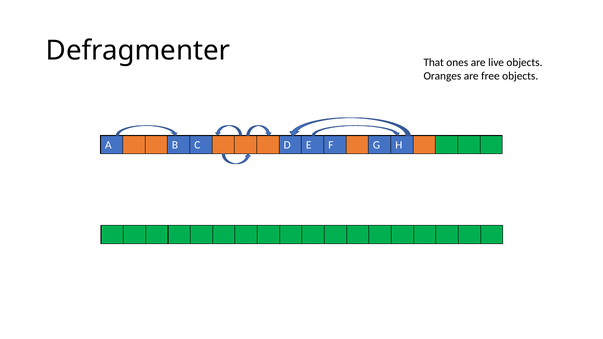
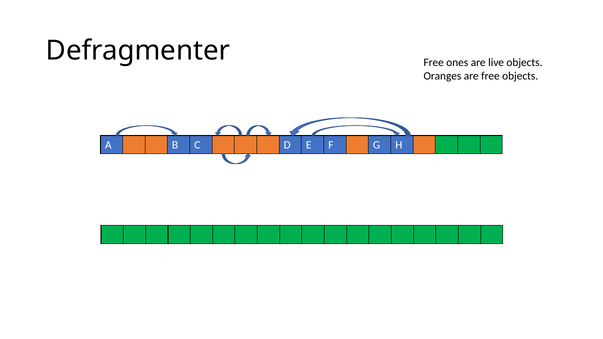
That at (434, 63): That -> Free
